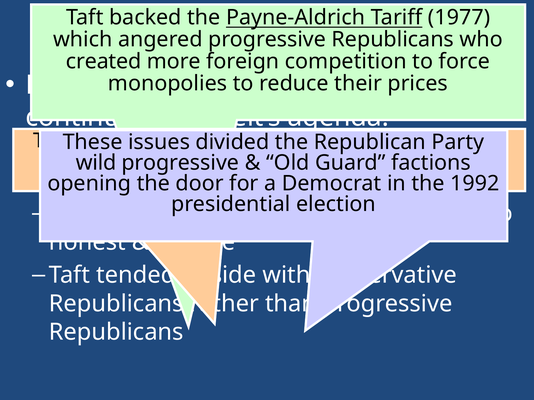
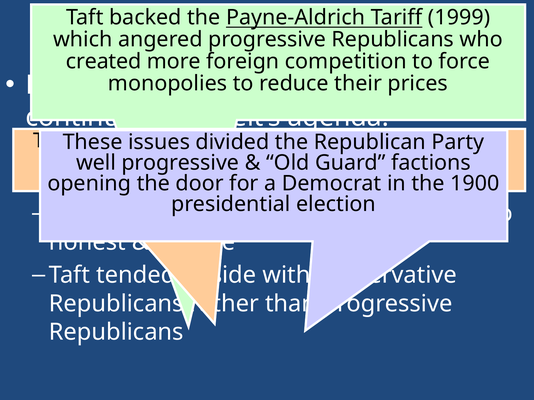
1977: 1977 -> 1999
wild: wild -> well
1992: 1992 -> 1900
